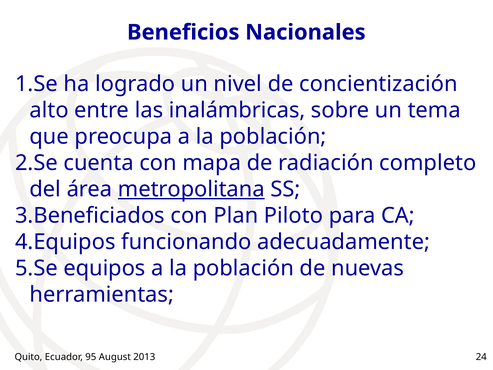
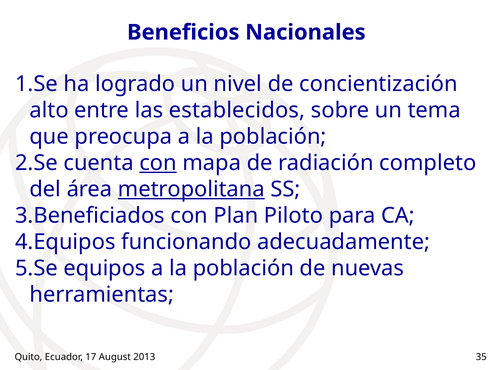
inalámbricas: inalámbricas -> establecidos
con at (158, 163) underline: none -> present
95: 95 -> 17
24: 24 -> 35
